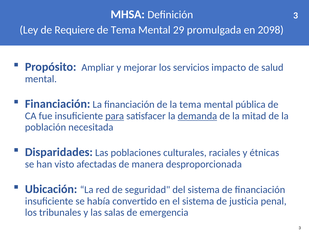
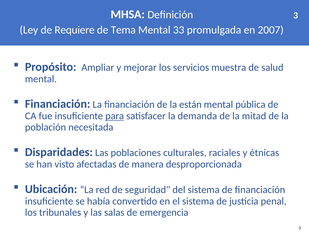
29: 29 -> 33
2098: 2098 -> 2007
impacto: impacto -> muestra
la tema: tema -> están
demanda underline: present -> none
